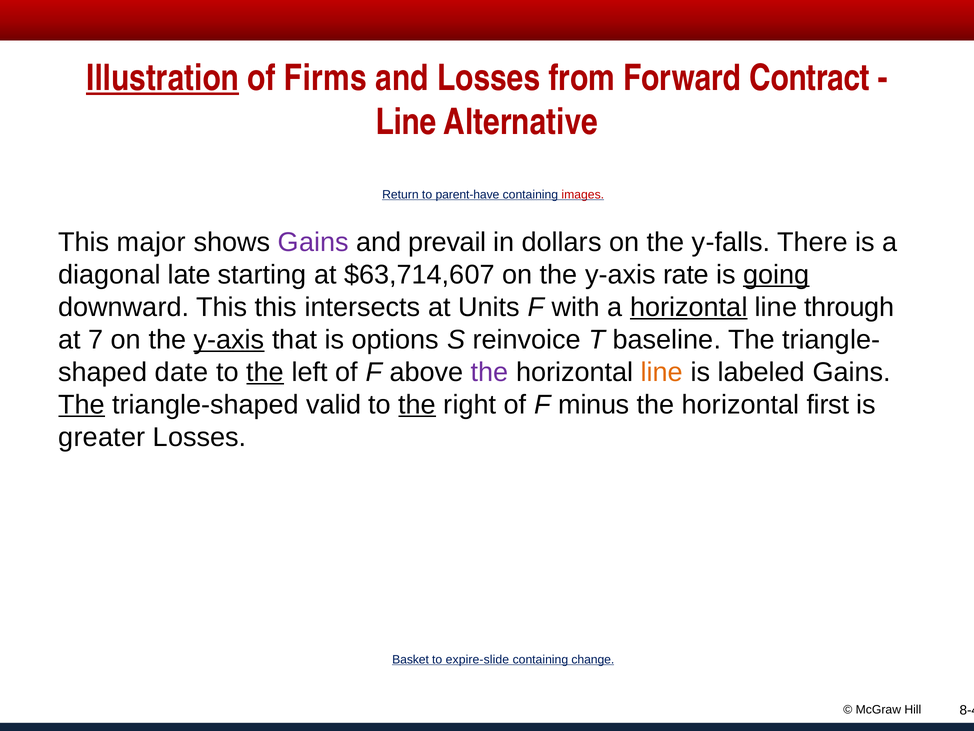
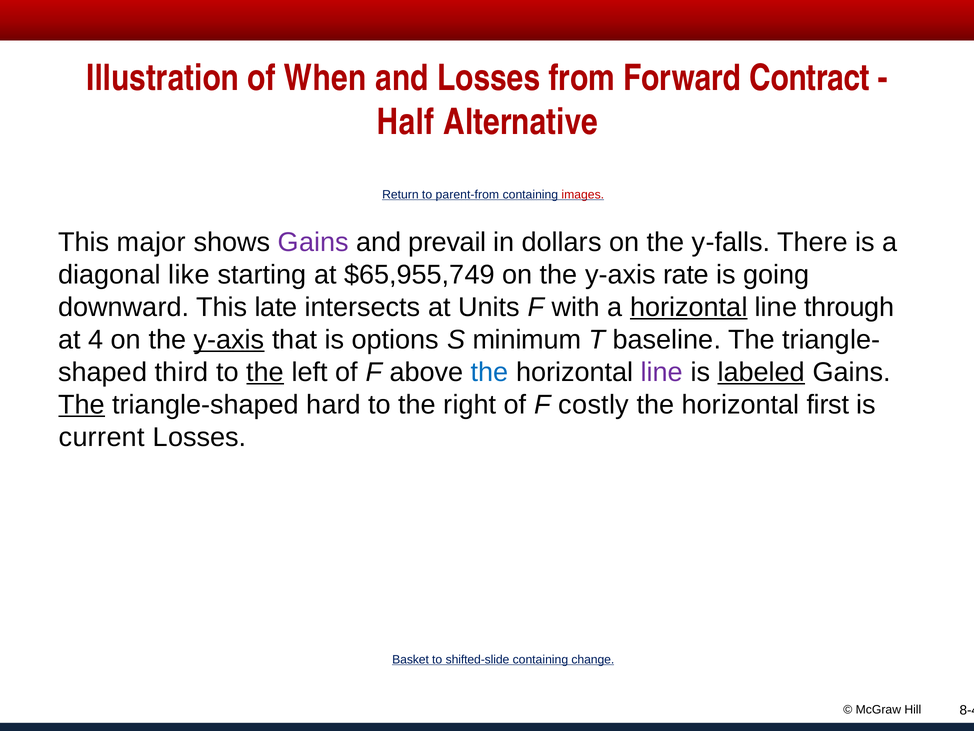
Illustration underline: present -> none
Firms: Firms -> When
Line at (406, 122): Line -> Half
parent-have: parent-have -> parent-from
late: late -> like
$63,714,607: $63,714,607 -> $65,955,749
going underline: present -> none
This this: this -> late
7: 7 -> 4
reinvoice: reinvoice -> minimum
date: date -> third
the at (490, 372) colour: purple -> blue
line at (662, 372) colour: orange -> purple
labeled underline: none -> present
valid: valid -> hard
the at (417, 404) underline: present -> none
minus: minus -> costly
greater: greater -> current
expire-slide: expire-slide -> shifted-slide
